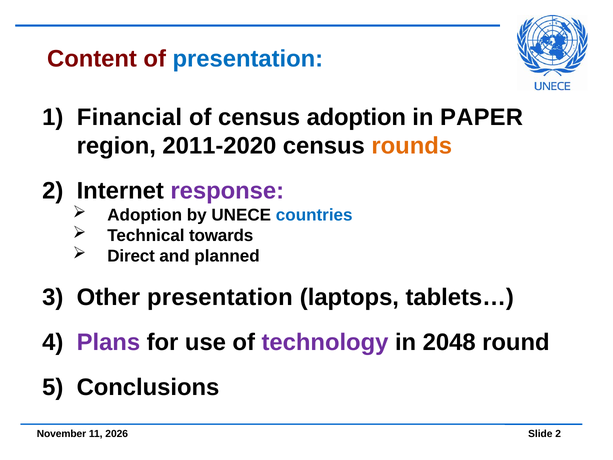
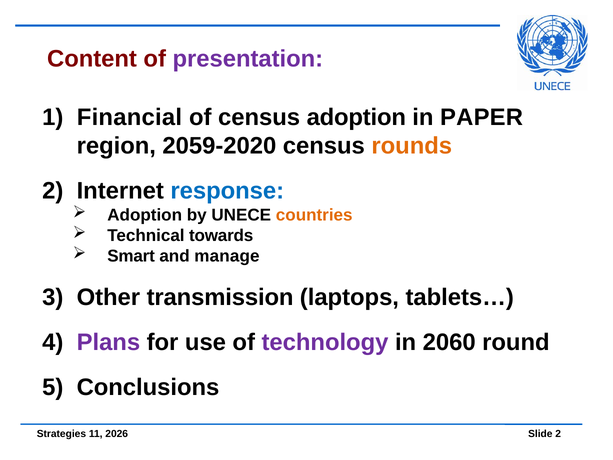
presentation at (248, 59) colour: blue -> purple
2011-2020: 2011-2020 -> 2059-2020
response colour: purple -> blue
countries colour: blue -> orange
Direct: Direct -> Smart
planned: planned -> manage
Other presentation: presentation -> transmission
2048: 2048 -> 2060
November: November -> Strategies
